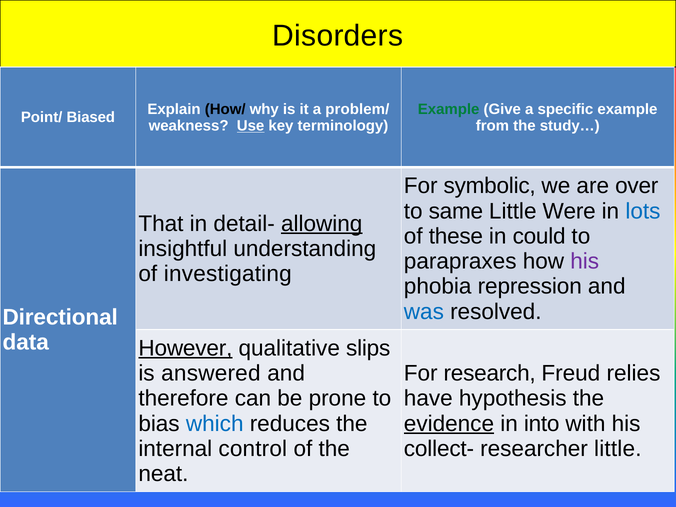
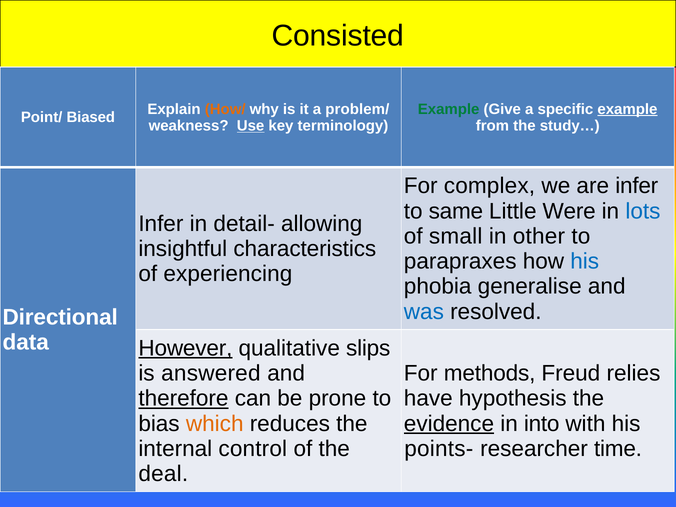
Disorders: Disorders -> Consisted
How/ colour: black -> orange
example at (627, 109) underline: none -> present
symbolic: symbolic -> complex
are over: over -> infer
That at (161, 224): That -> Infer
allowing underline: present -> none
these: these -> small
could: could -> other
understanding: understanding -> characteristics
his at (585, 261) colour: purple -> blue
investigating: investigating -> experiencing
repression: repression -> generalise
research: research -> methods
therefore underline: none -> present
which colour: blue -> orange
collect-: collect- -> points-
researcher little: little -> time
neat: neat -> deal
